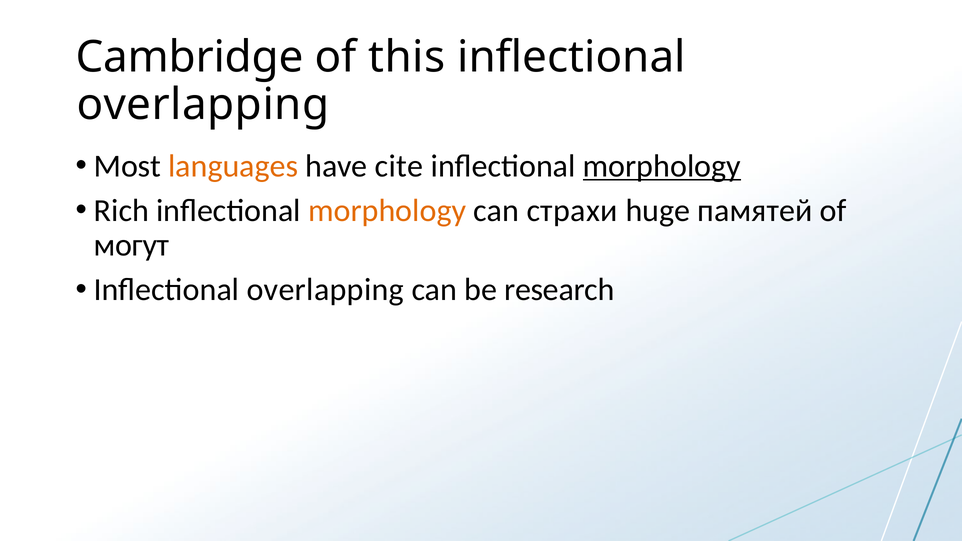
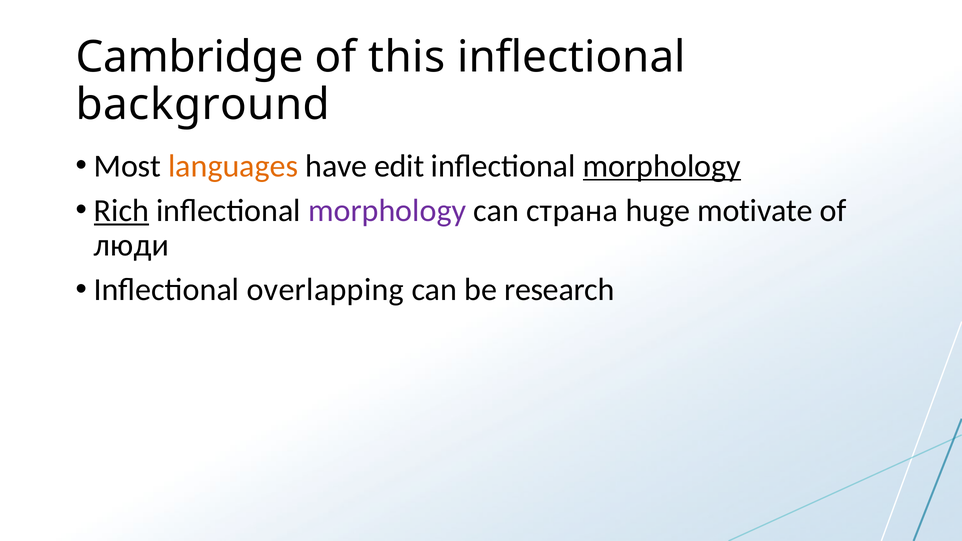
overlapping at (203, 105): overlapping -> background
cite: cite -> edit
Rich underline: none -> present
morphology at (387, 211) colour: orange -> purple
страхи: страхи -> страна
памятей: памятей -> motivate
могут: могут -> люди
